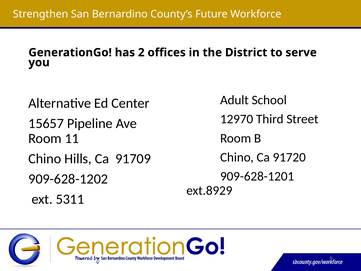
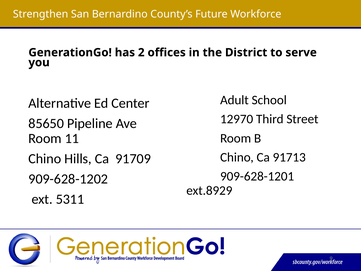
15657: 15657 -> 85650
91720: 91720 -> 91713
